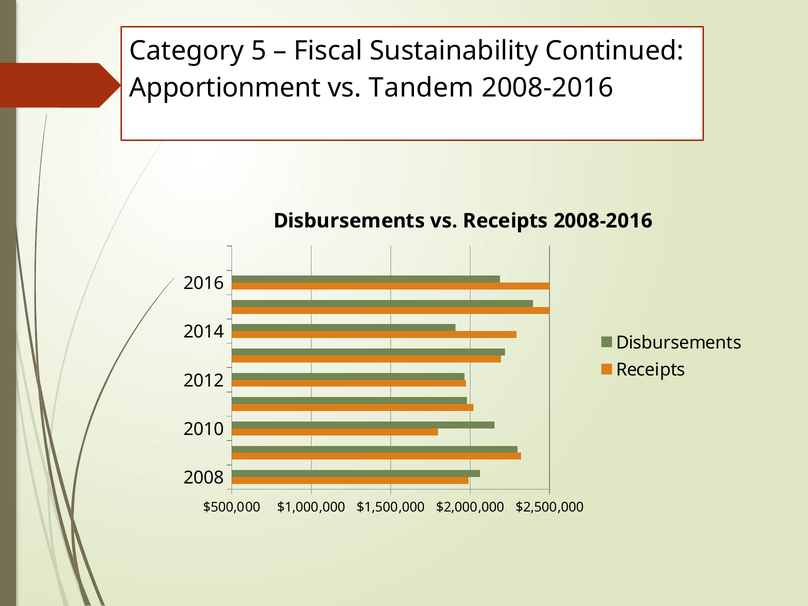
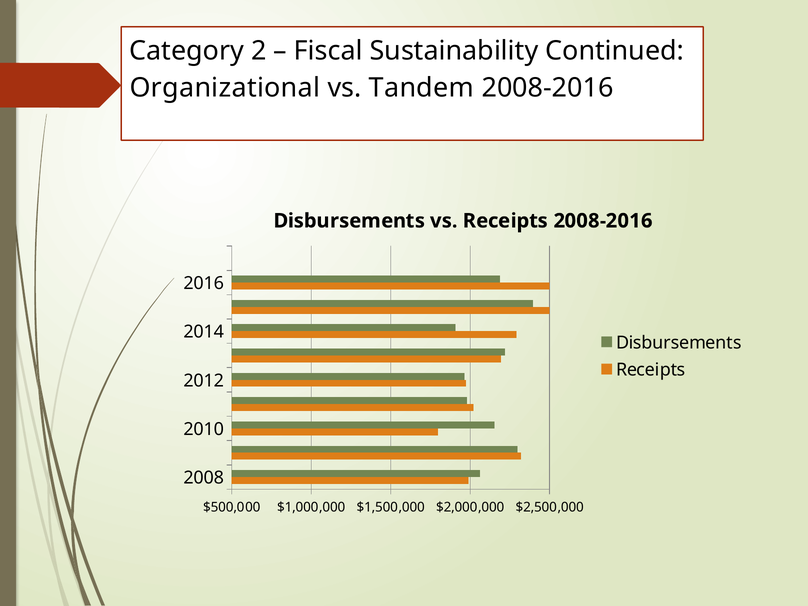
5: 5 -> 2
Apportionment: Apportionment -> Organizational
